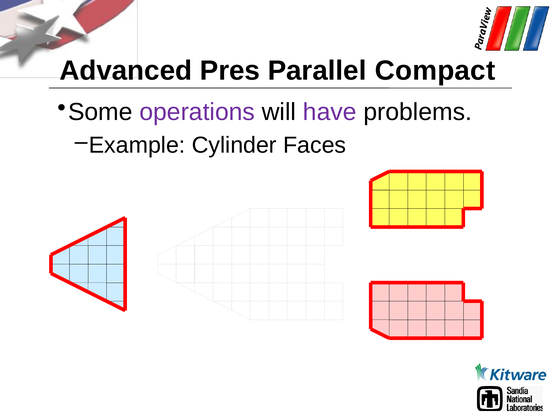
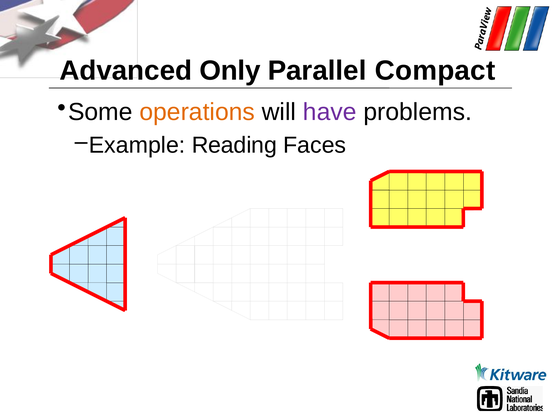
Pres: Pres -> Only
operations colour: purple -> orange
Cylinder: Cylinder -> Reading
